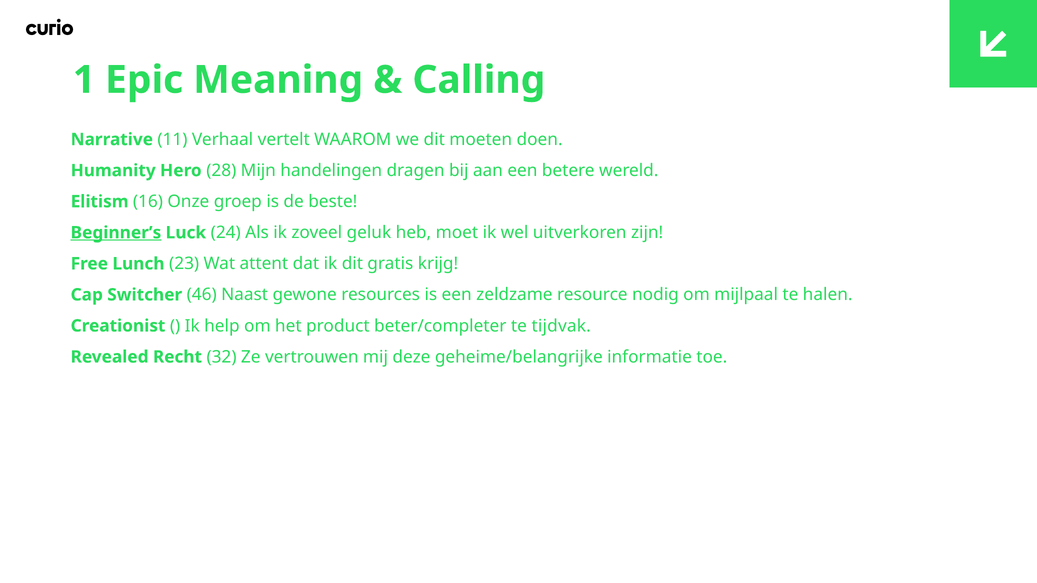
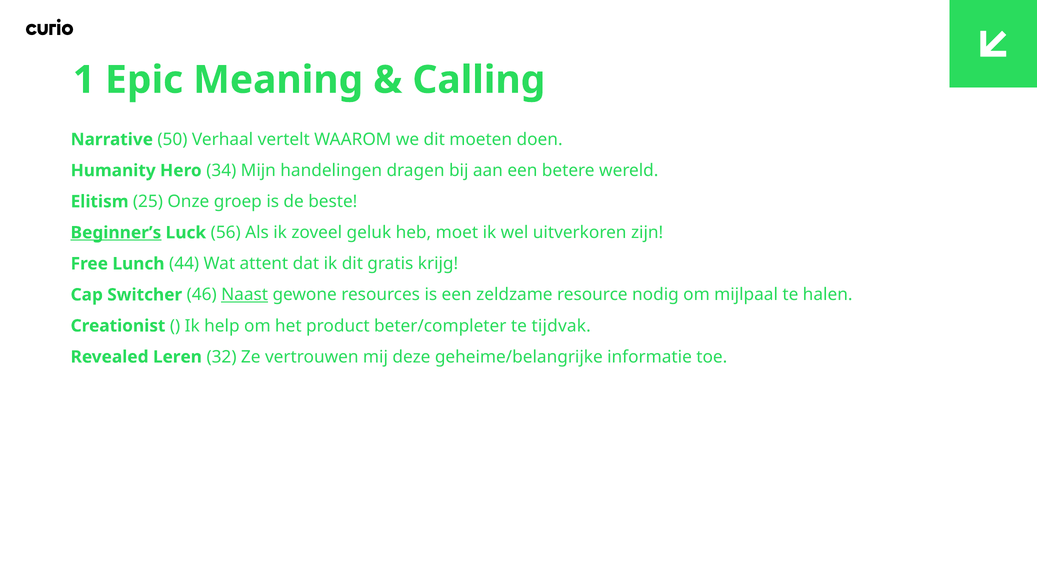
11: 11 -> 50
28: 28 -> 34
16: 16 -> 25
24: 24 -> 56
23: 23 -> 44
Naast underline: none -> present
Recht: Recht -> Leren
